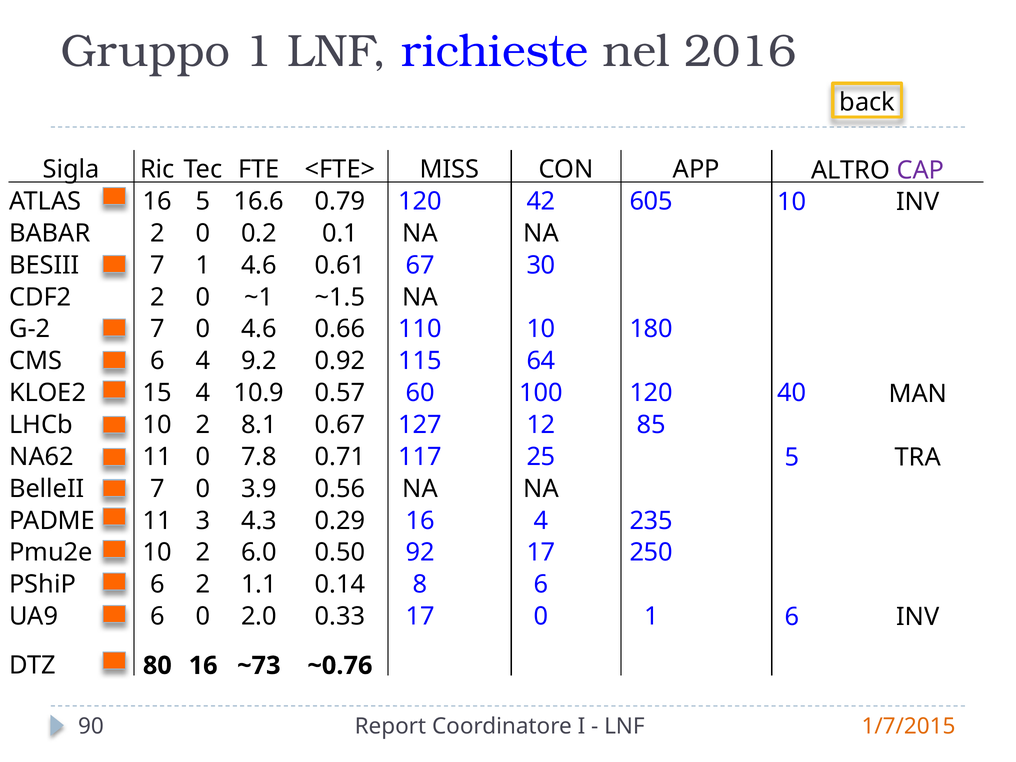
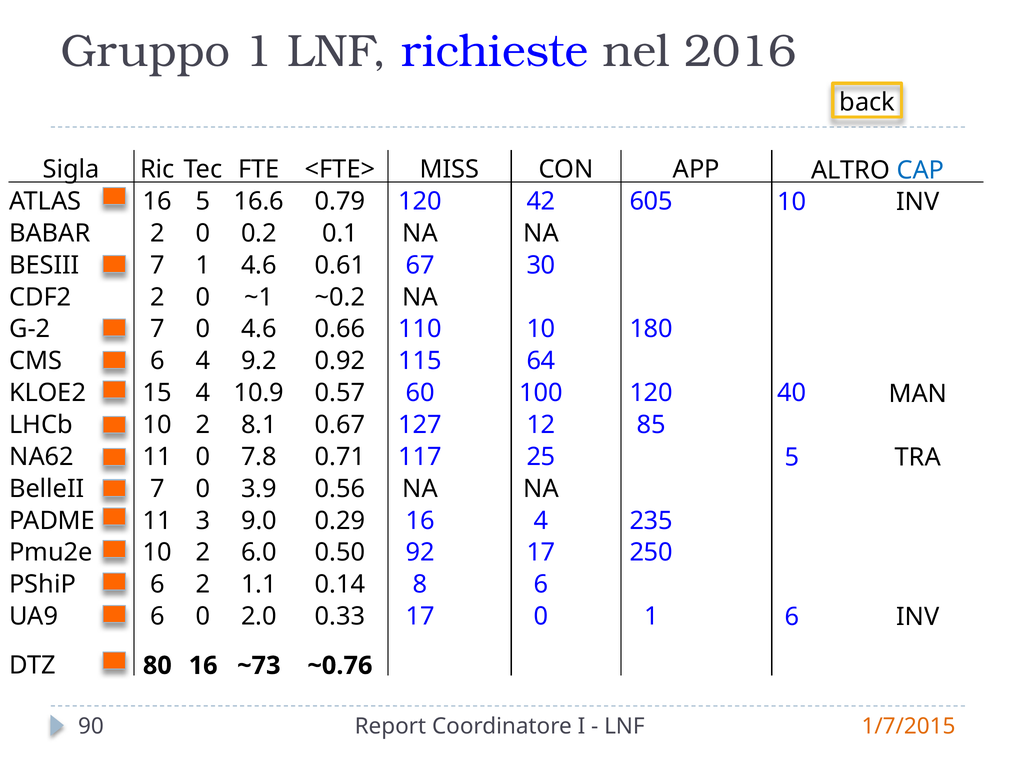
CAP colour: purple -> blue
~1.5: ~1.5 -> ~0.2
4.3: 4.3 -> 9.0
